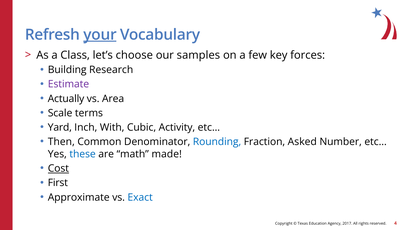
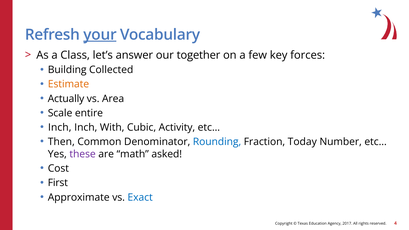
choose: choose -> answer
samples: samples -> together
Research: Research -> Collected
Estimate colour: purple -> orange
terms: terms -> entire
Yard at (60, 127): Yard -> Inch
Asked: Asked -> Today
these colour: blue -> purple
made: made -> asked
Cost underline: present -> none
